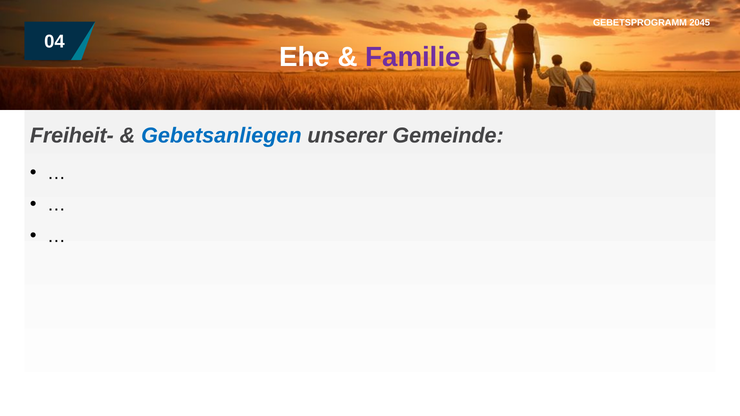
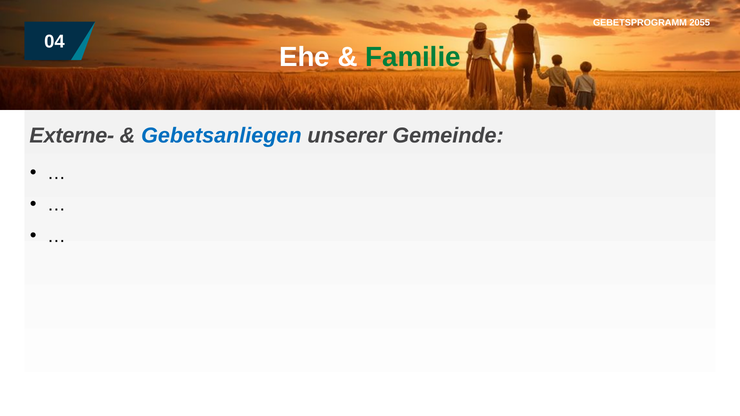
2045: 2045 -> 2055
Familie colour: purple -> green
Freiheit-: Freiheit- -> Externe-
